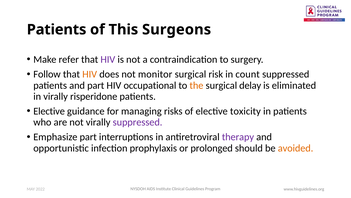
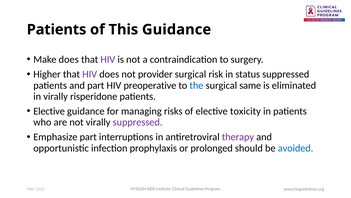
This Surgeons: Surgeons -> Guidance
Make refer: refer -> does
Follow: Follow -> Higher
HIV at (90, 74) colour: orange -> purple
monitor: monitor -> provider
count: count -> status
occupational: occupational -> preoperative
the colour: orange -> blue
delay: delay -> same
avoided colour: orange -> blue
